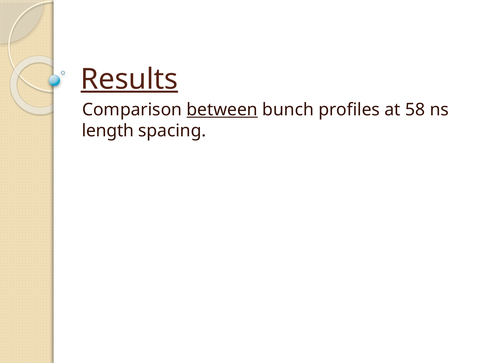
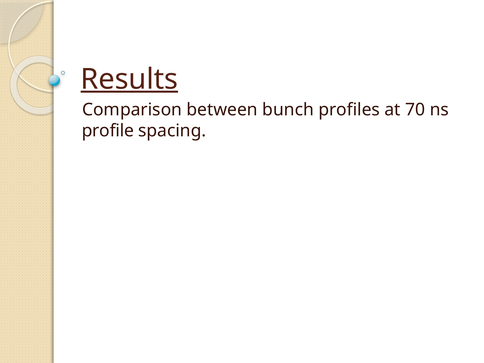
between underline: present -> none
58: 58 -> 70
length: length -> profile
